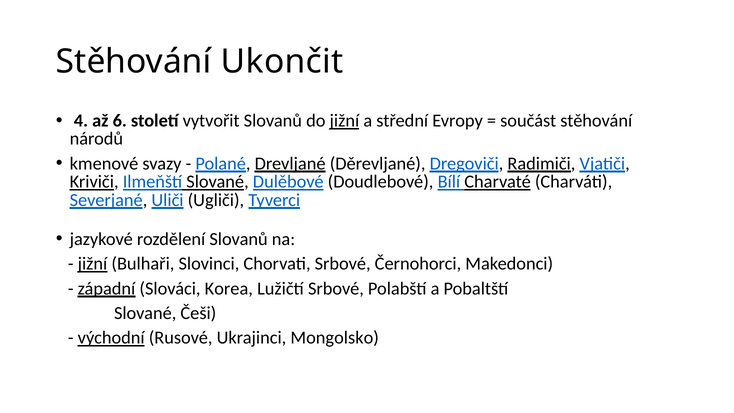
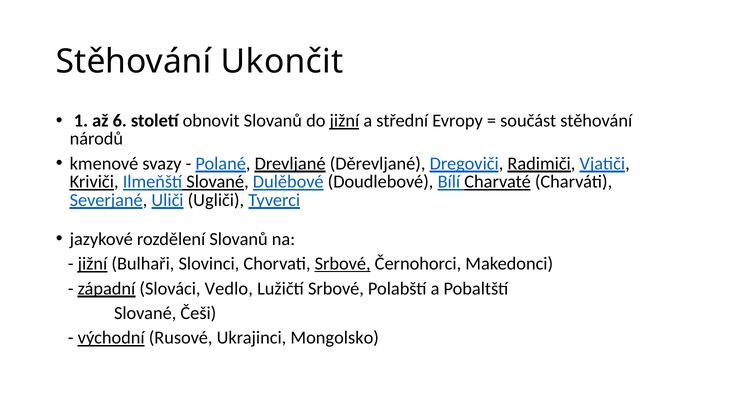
4: 4 -> 1
vytvořit: vytvořit -> obnovit
Srbové at (343, 264) underline: none -> present
Korea: Korea -> Vedlo
